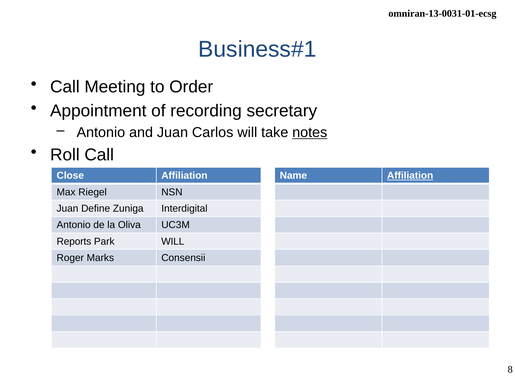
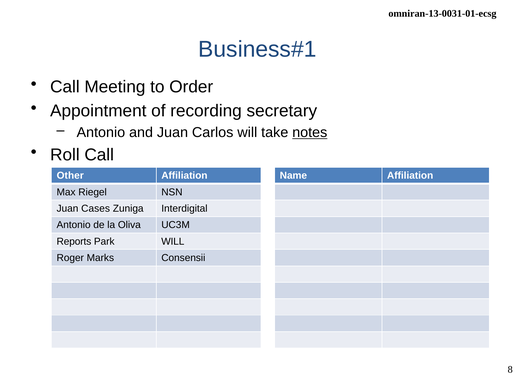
Close: Close -> Other
Affiliation at (410, 176) underline: present -> none
Define: Define -> Cases
